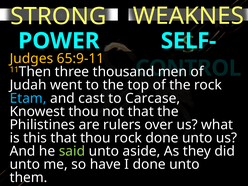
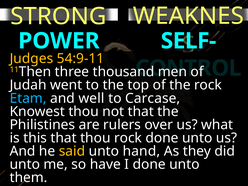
65:9-11: 65:9-11 -> 54:9-11
cast: cast -> well
said colour: light green -> yellow
aside: aside -> hand
